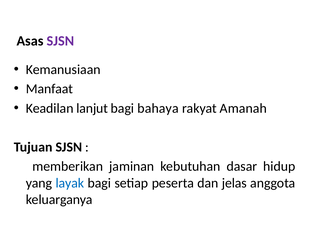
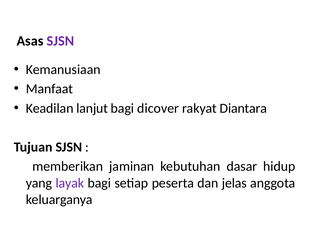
bahaya: bahaya -> dicover
Amanah: Amanah -> Diantara
layak colour: blue -> purple
